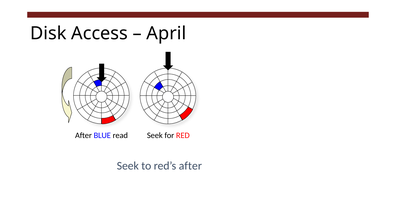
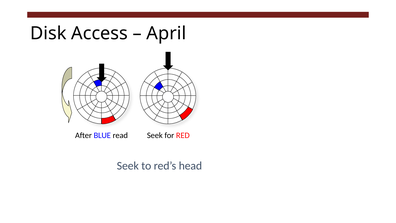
red’s after: after -> head
